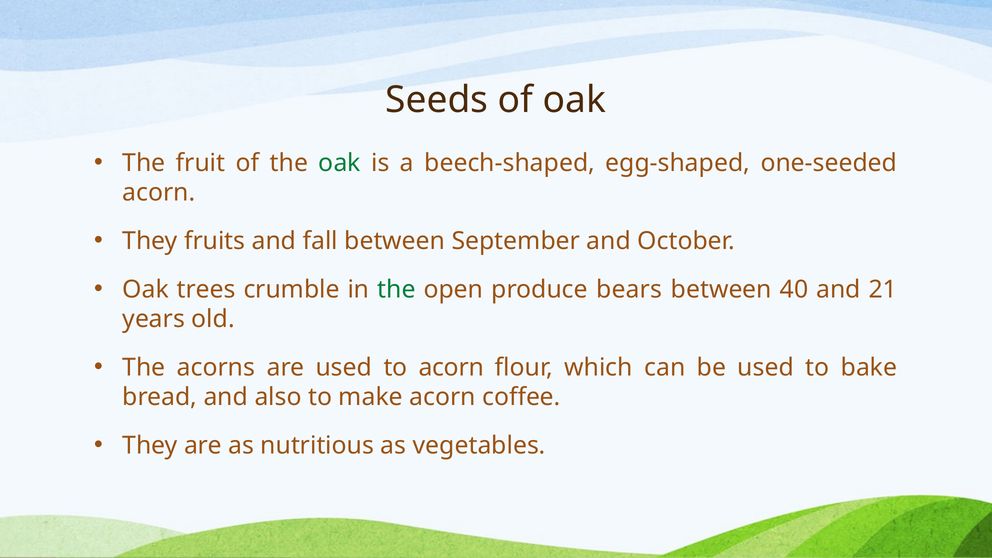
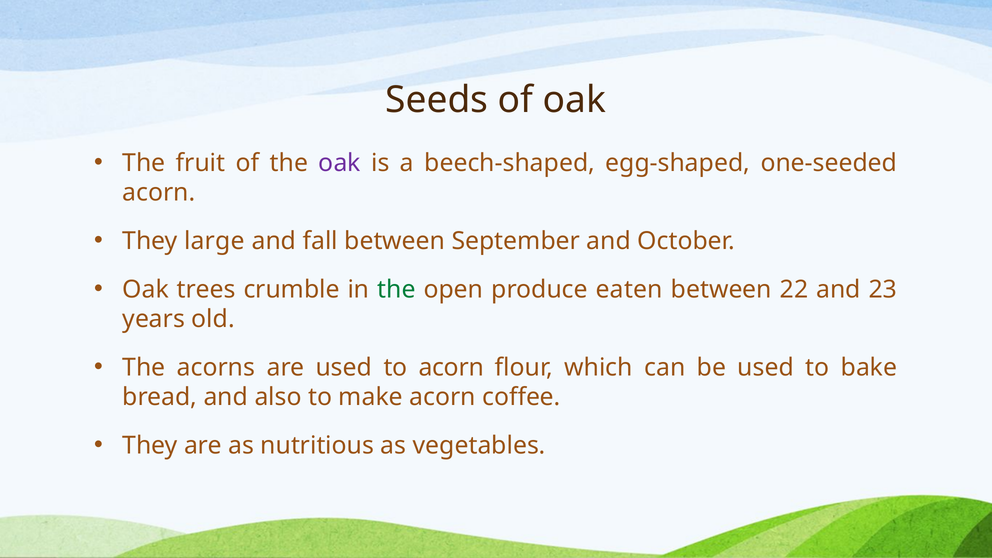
oak at (340, 163) colour: green -> purple
fruits: fruits -> large
bears: bears -> eaten
40: 40 -> 22
21: 21 -> 23
